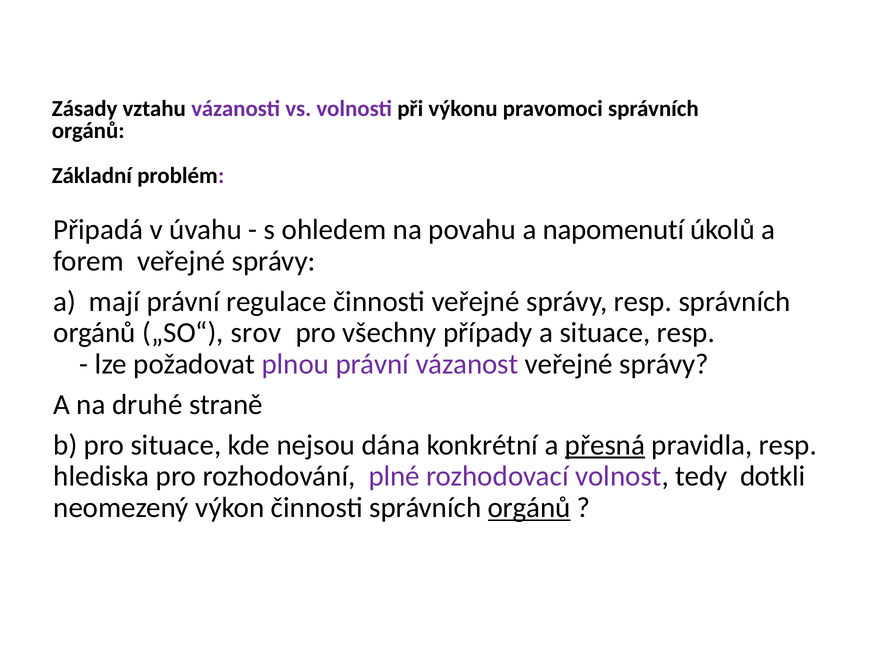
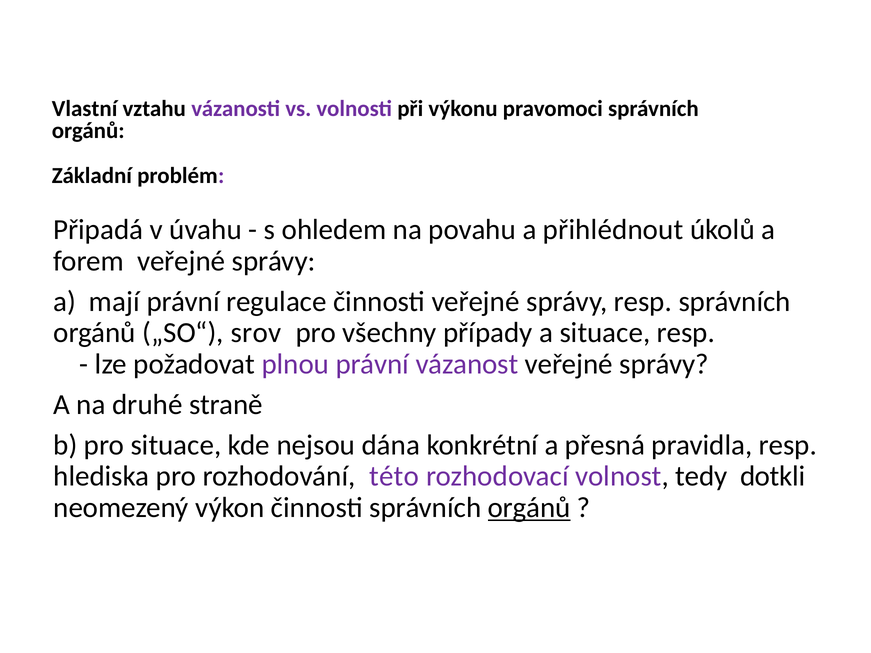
Zásady: Zásady -> Vlastní
napomenutí: napomenutí -> přihlédnout
přesná underline: present -> none
plné: plné -> této
